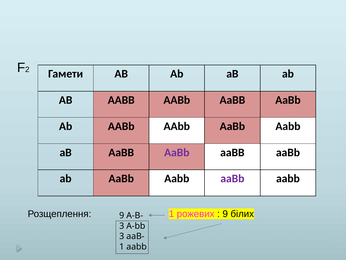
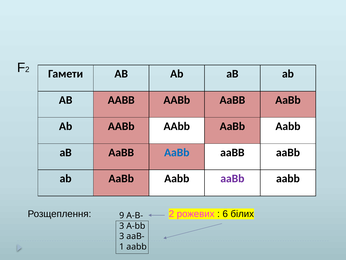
AaBb at (177, 152) colour: purple -> blue
Розщеплення 1: 1 -> 2
9 at (225, 214): 9 -> 6
